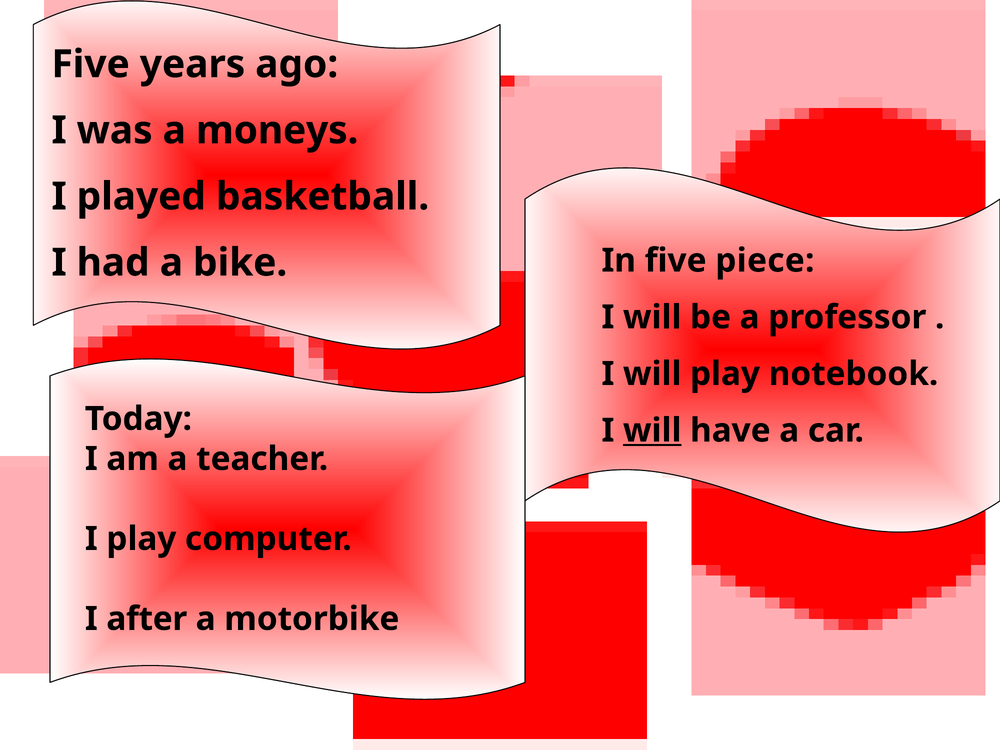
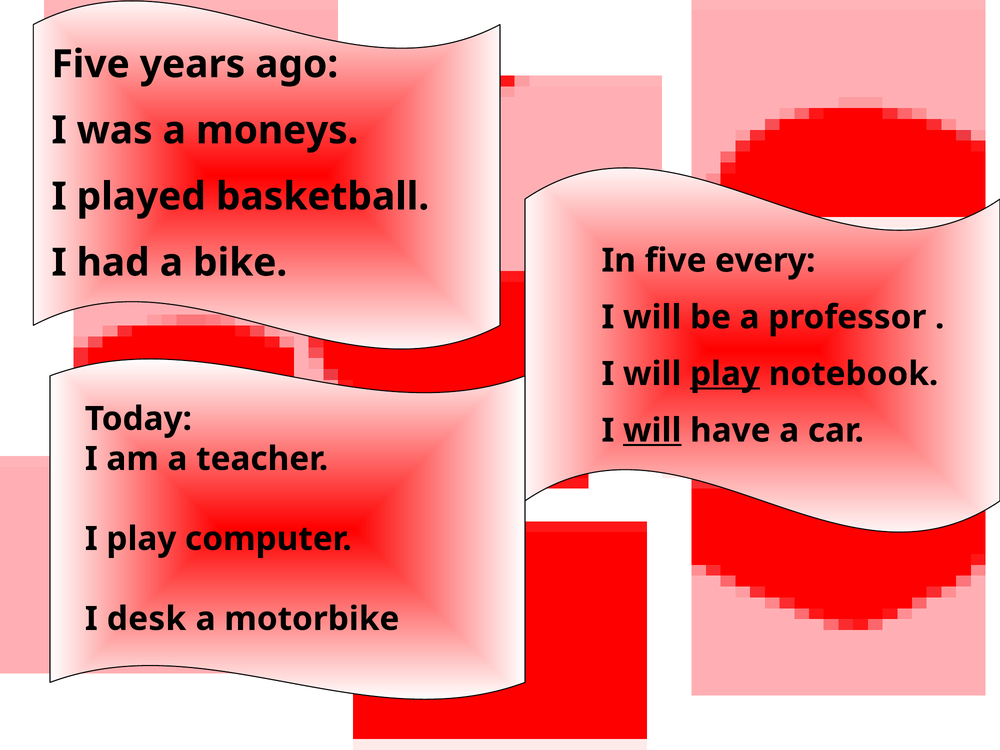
piece: piece -> every
play at (725, 374) underline: none -> present
after: after -> desk
